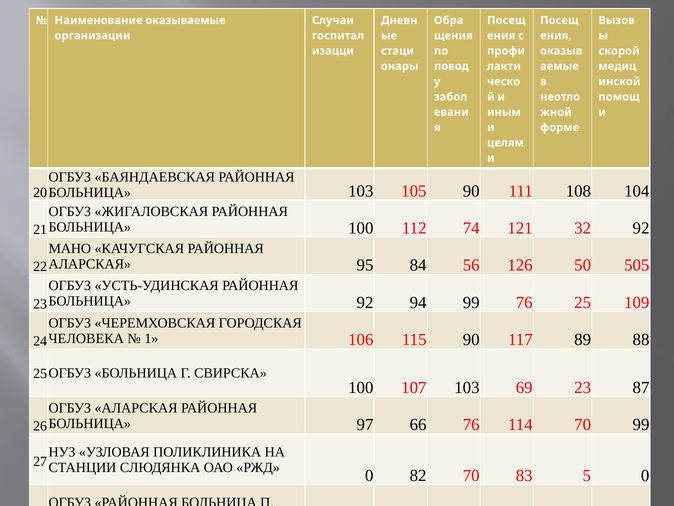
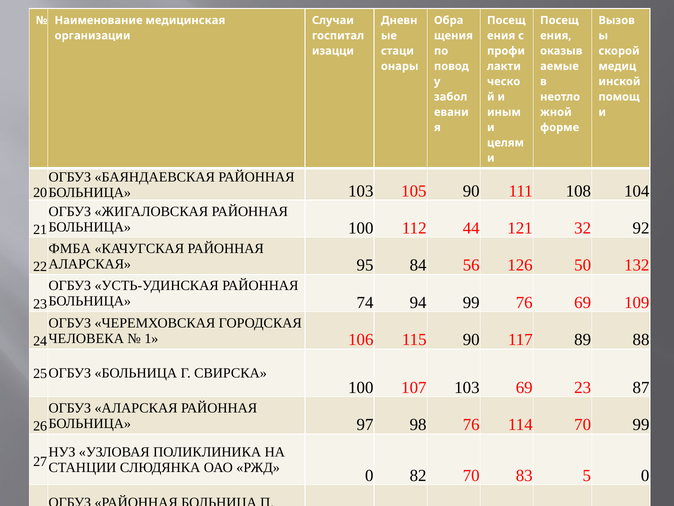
оказываемые: оказываемые -> медицинская
74: 74 -> 44
МАНО: МАНО -> ФМБА
505: 505 -> 132
БОЛЬНИЦА 92: 92 -> 74
76 25: 25 -> 69
66: 66 -> 98
